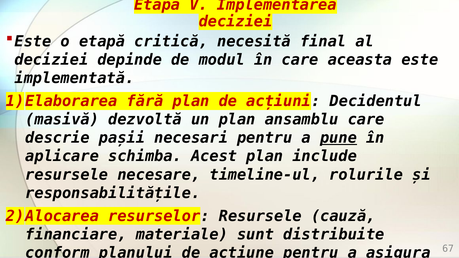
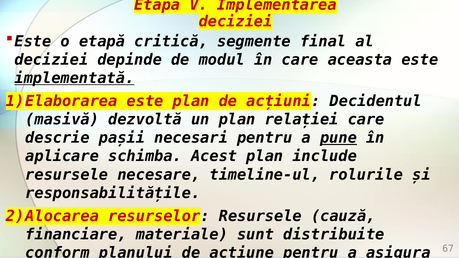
necesită: necesită -> segmente
implementată underline: none -> present
fără at (145, 101): fără -> este
ansamblu: ansamblu -> relației
